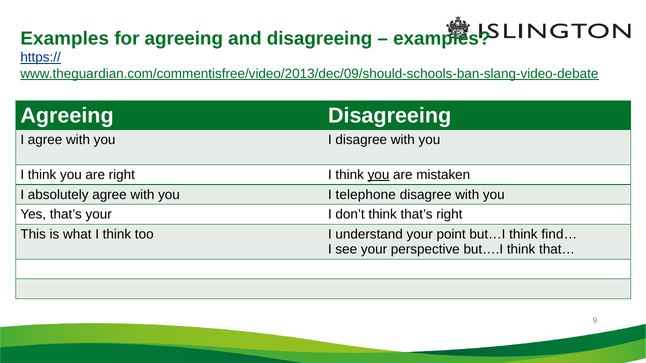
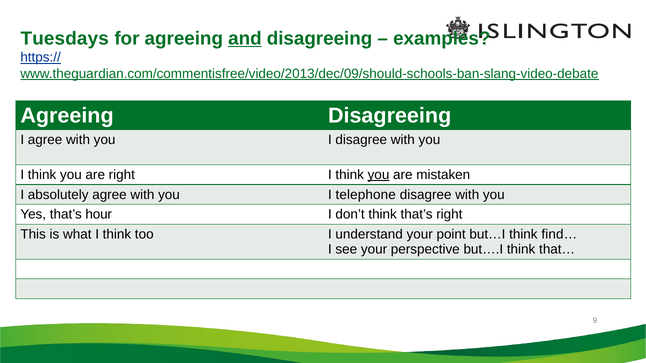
Examples at (65, 39): Examples -> Tuesdays
and underline: none -> present
that’s your: your -> hour
